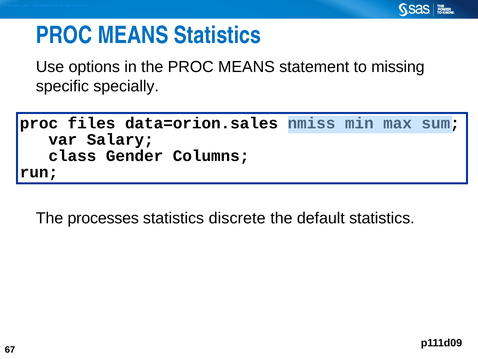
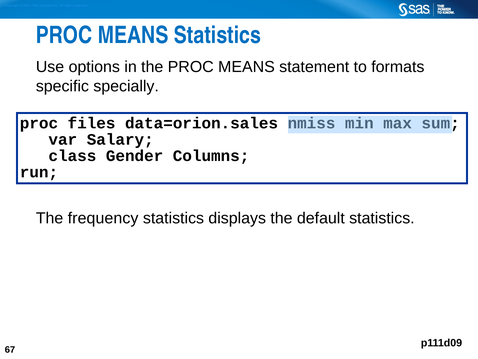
missing: missing -> formats
processes: processes -> frequency
discrete: discrete -> displays
